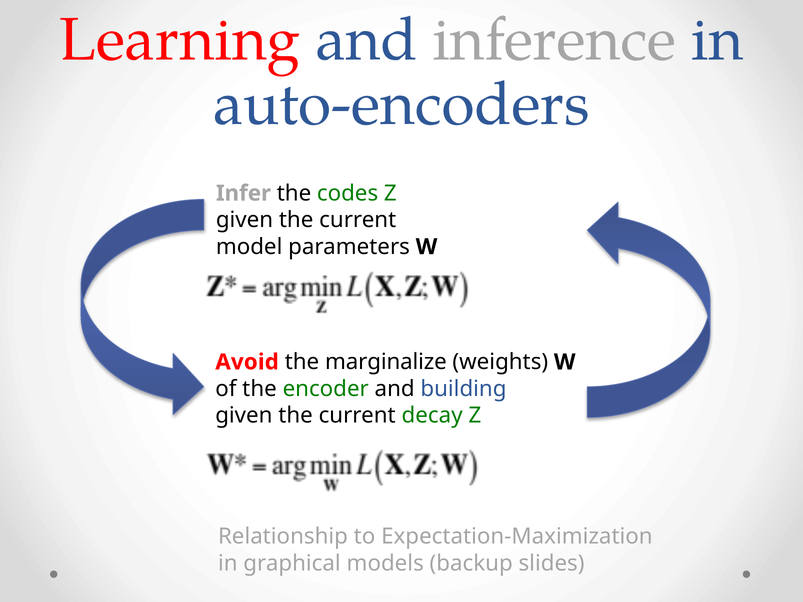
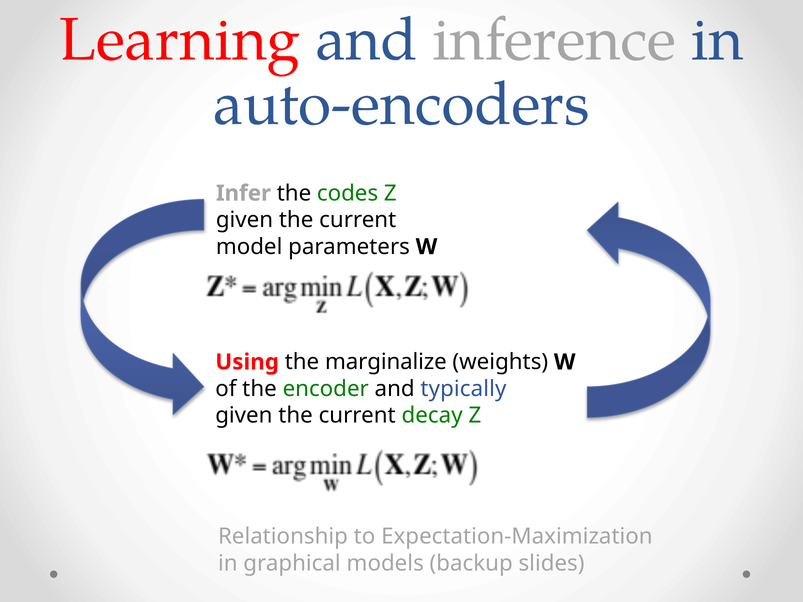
Avoid: Avoid -> Using
building: building -> typically
